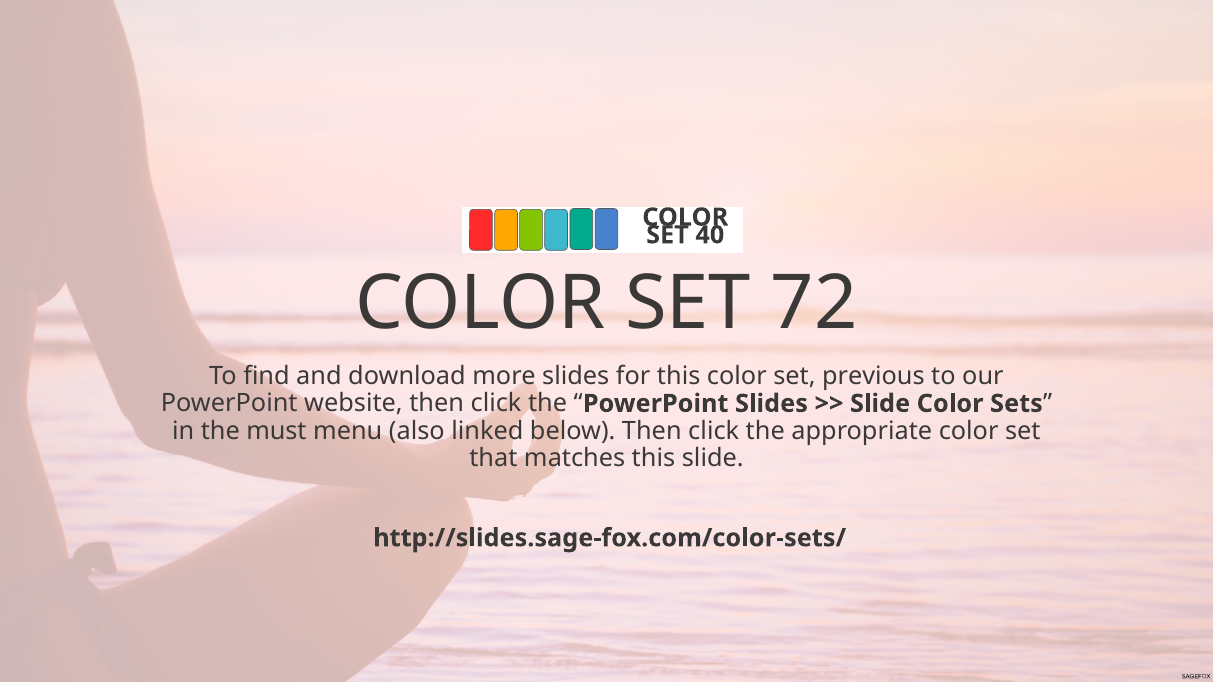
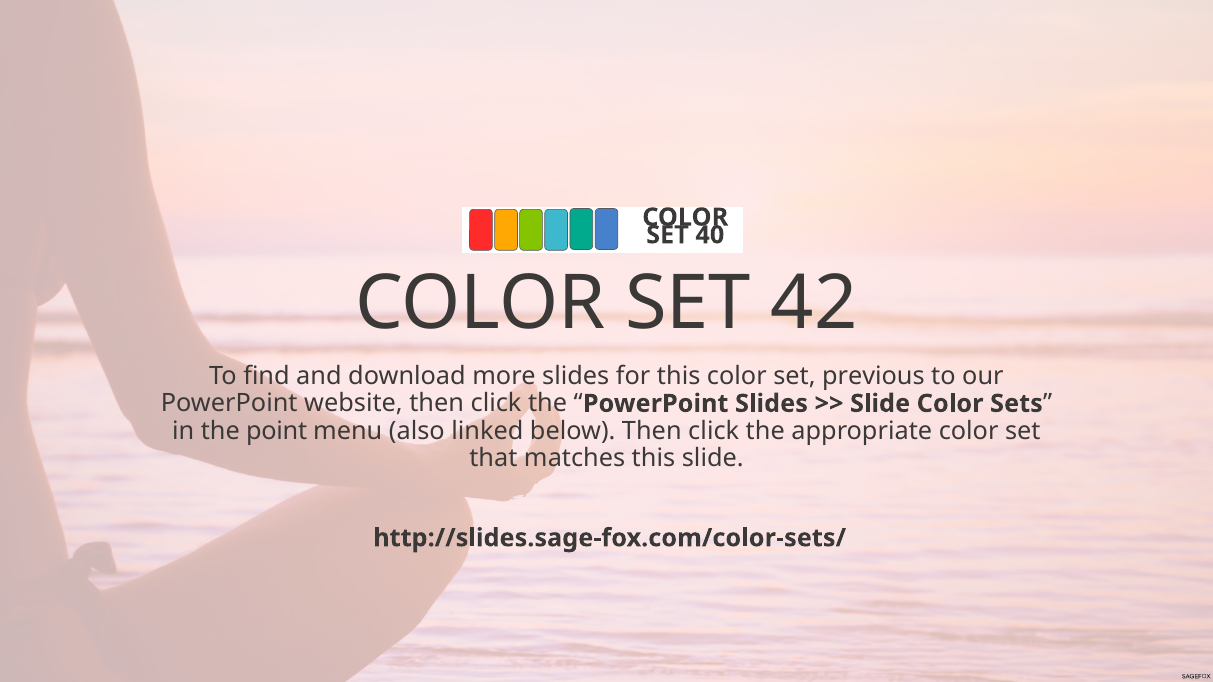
72: 72 -> 42
must: must -> point
